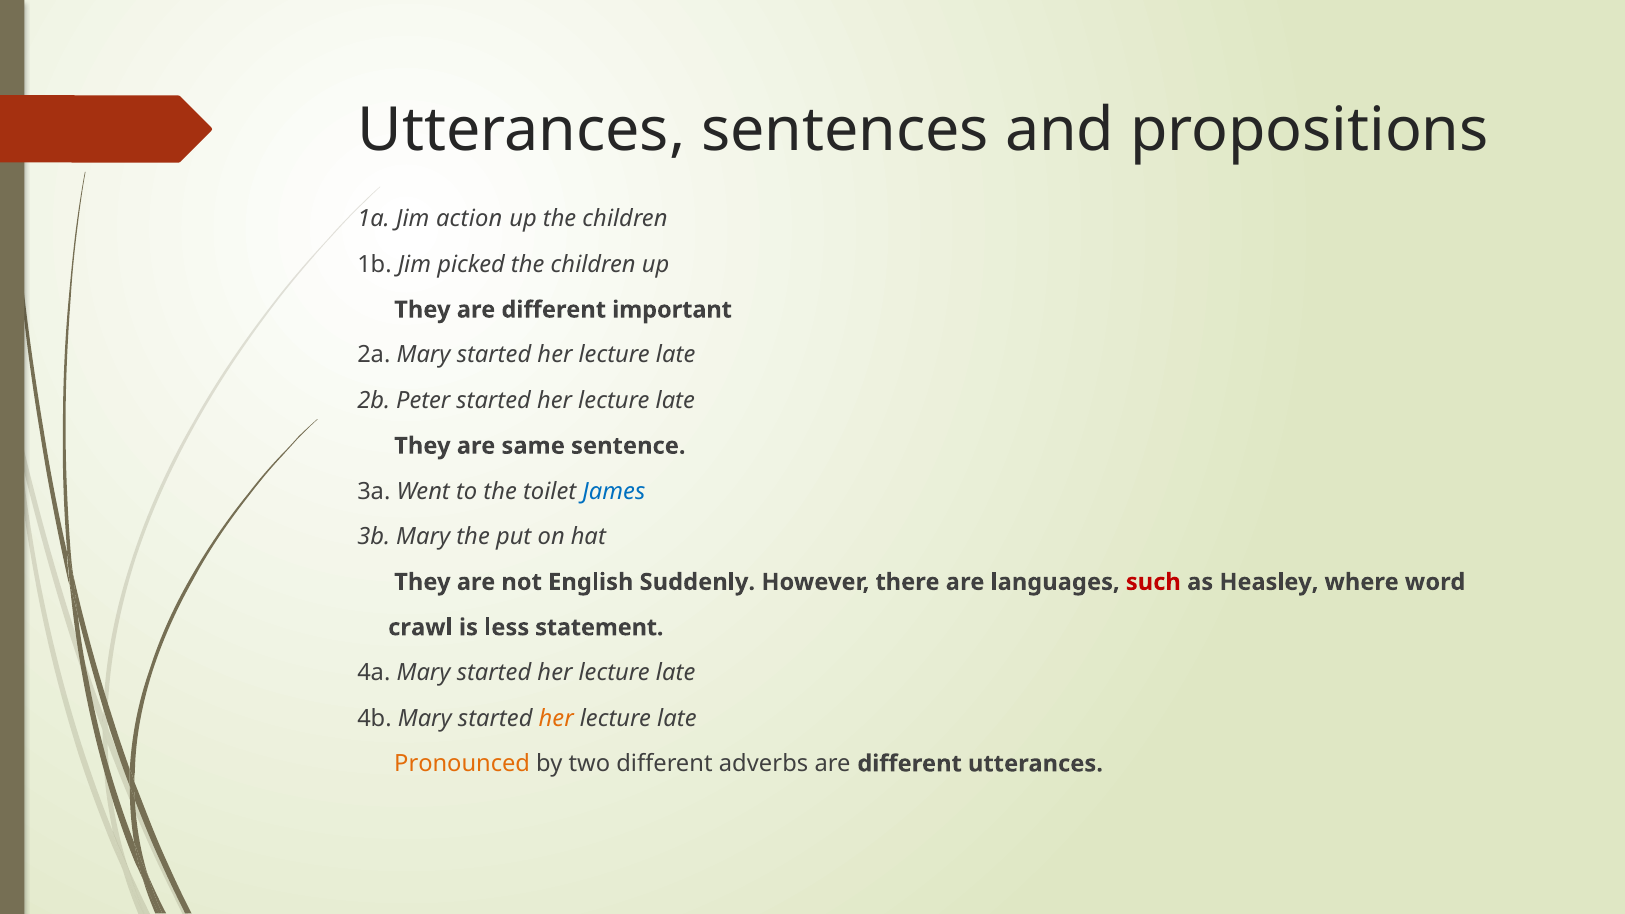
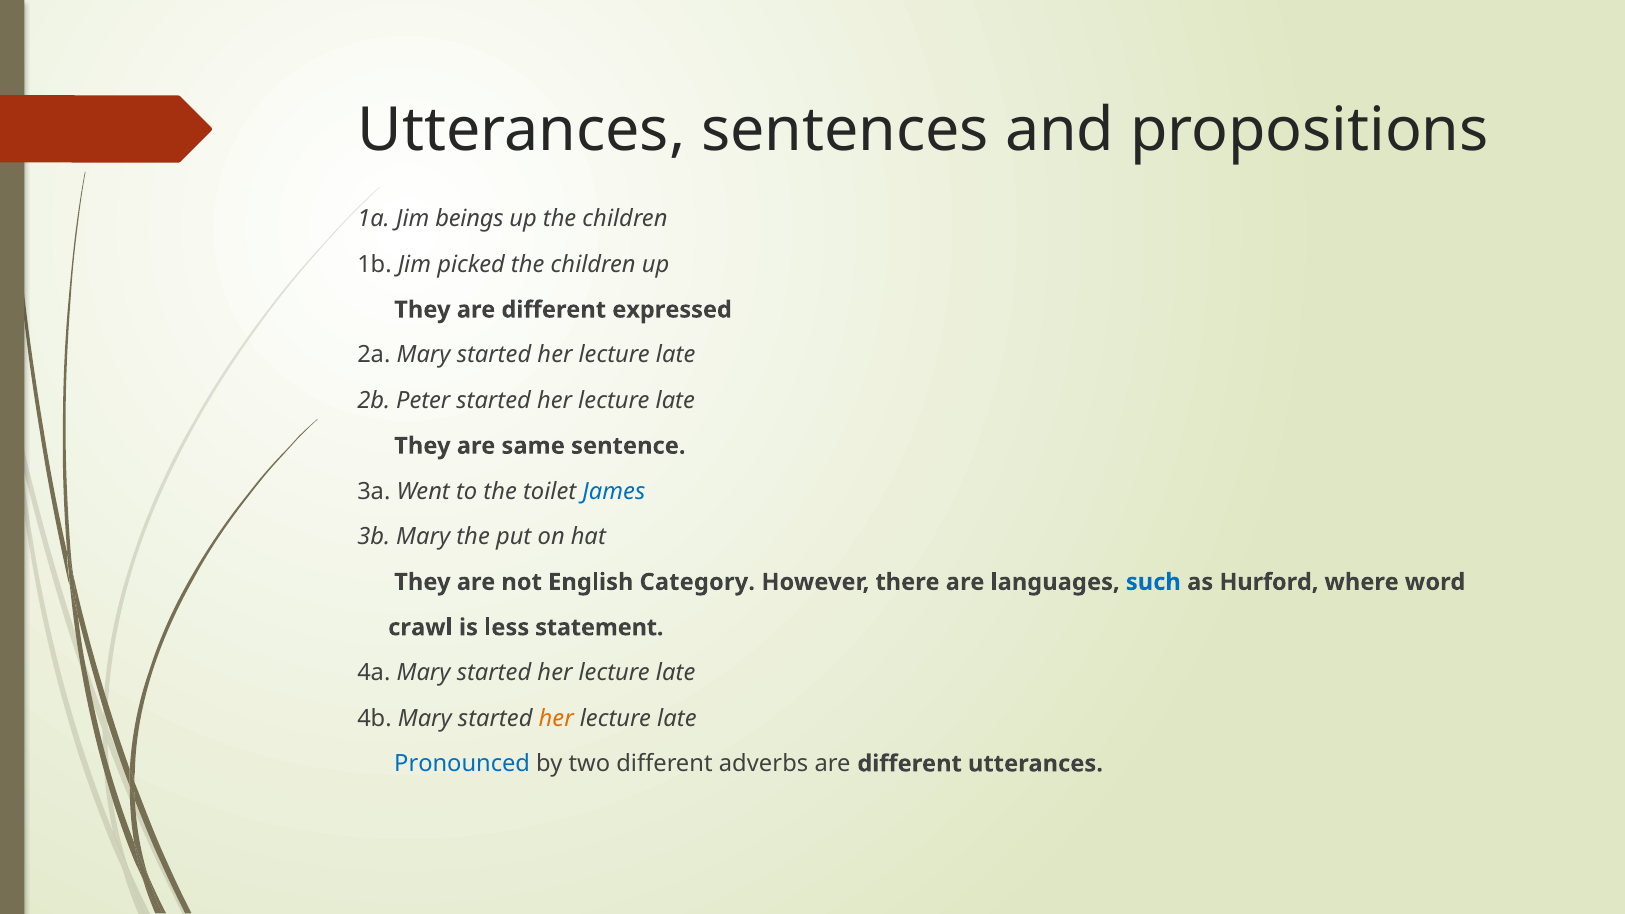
action: action -> beings
important: important -> expressed
Suddenly: Suddenly -> Category
such colour: red -> blue
Heasley: Heasley -> Hurford
Pronounced colour: orange -> blue
